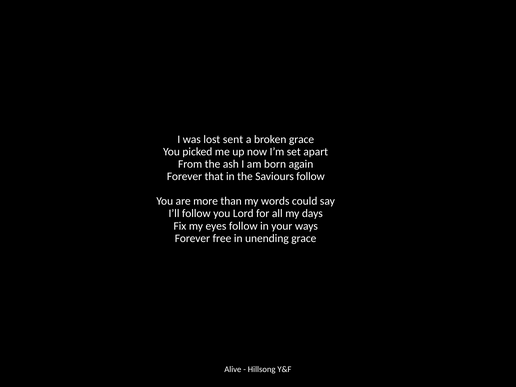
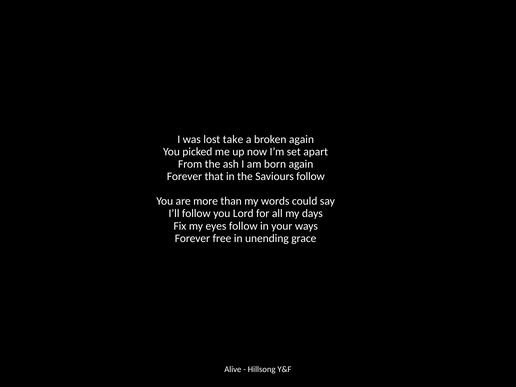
sent: sent -> take
broken grace: grace -> again
